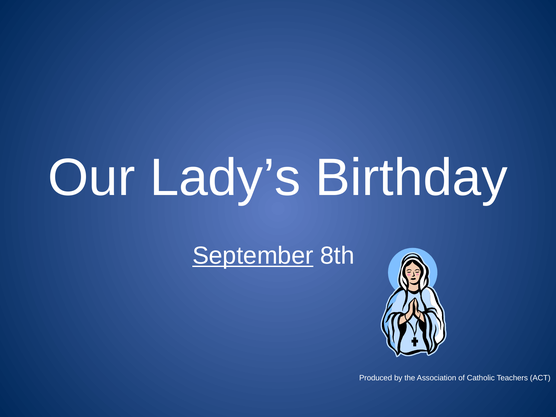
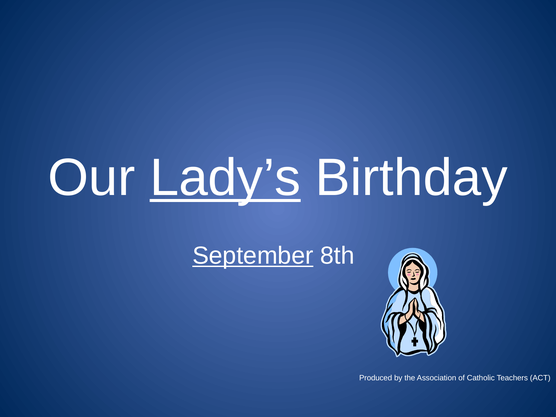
Lady’s underline: none -> present
